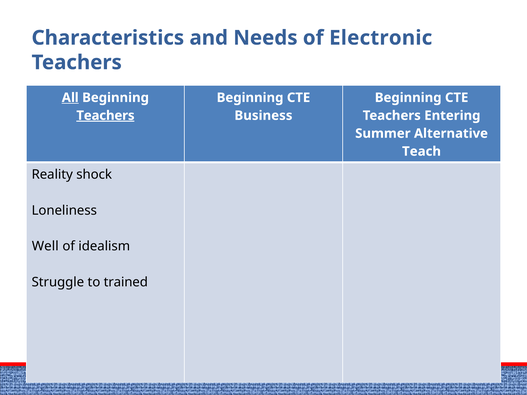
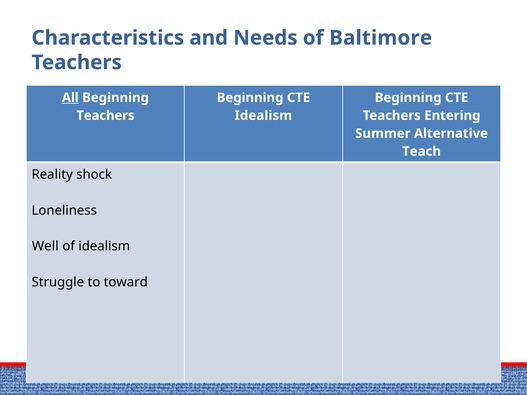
Electronic: Electronic -> Baltimore
Teachers at (105, 116) underline: present -> none
Business at (263, 116): Business -> Idealism
trained: trained -> toward
